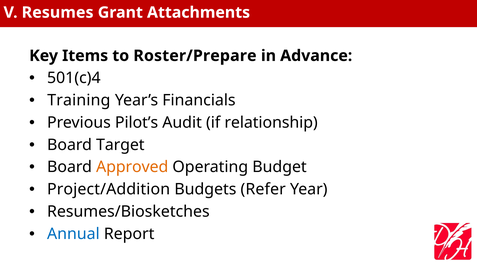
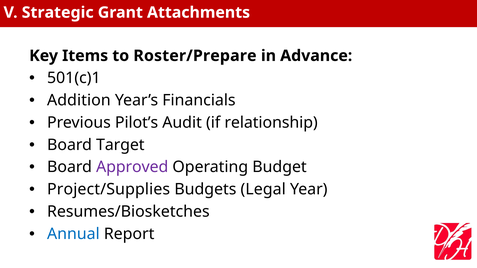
Resumes: Resumes -> Strategic
501(c)4: 501(c)4 -> 501(c)1
Training: Training -> Addition
Approved colour: orange -> purple
Project/Addition: Project/Addition -> Project/Supplies
Refer: Refer -> Legal
